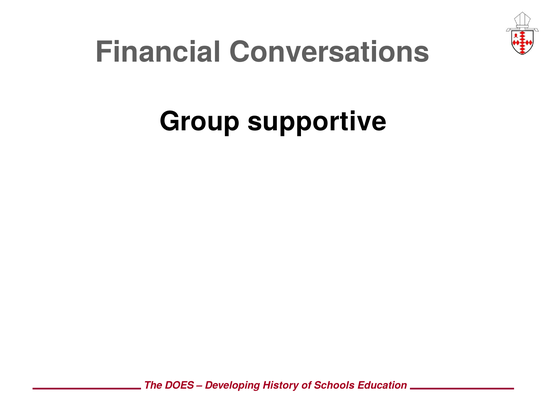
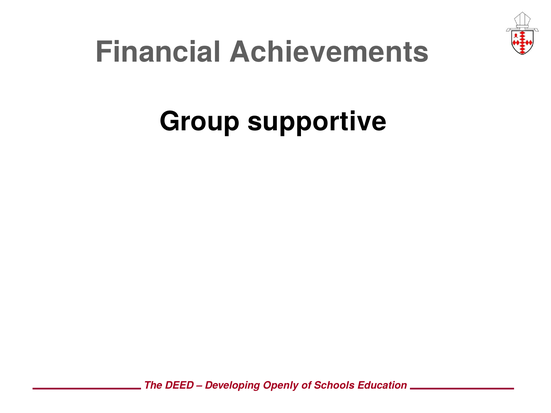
Conversations: Conversations -> Achievements
DOES: DOES -> DEED
History: History -> Openly
